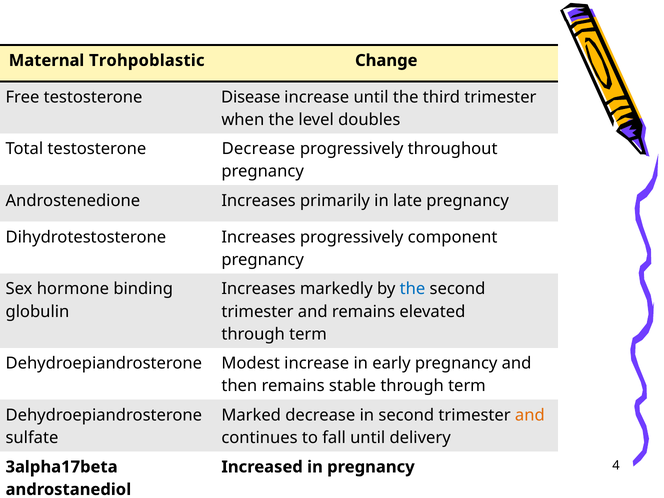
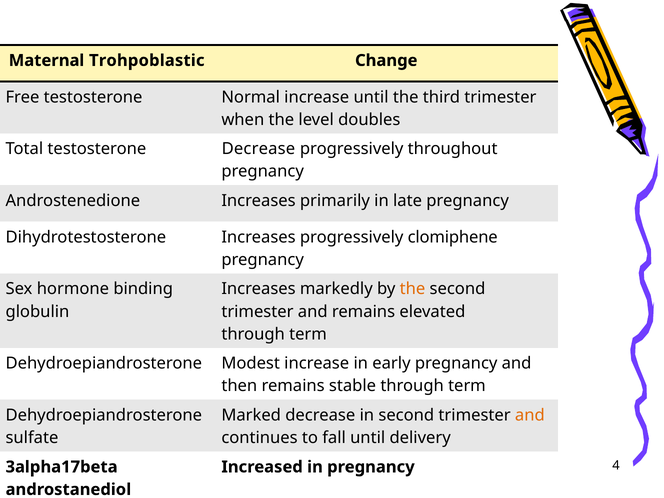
Disease: Disease -> Normal
component: component -> clomiphene
the at (412, 289) colour: blue -> orange
